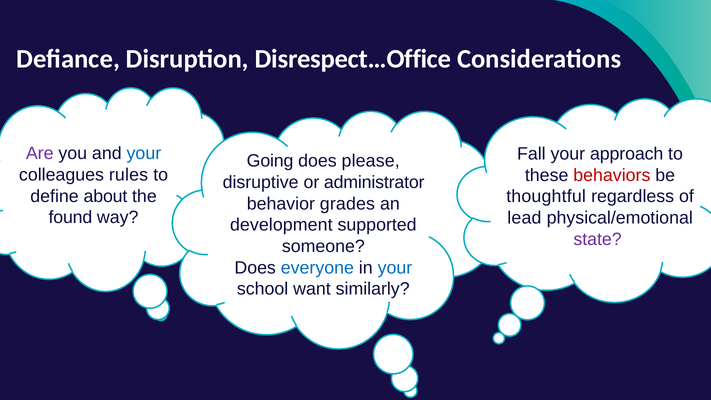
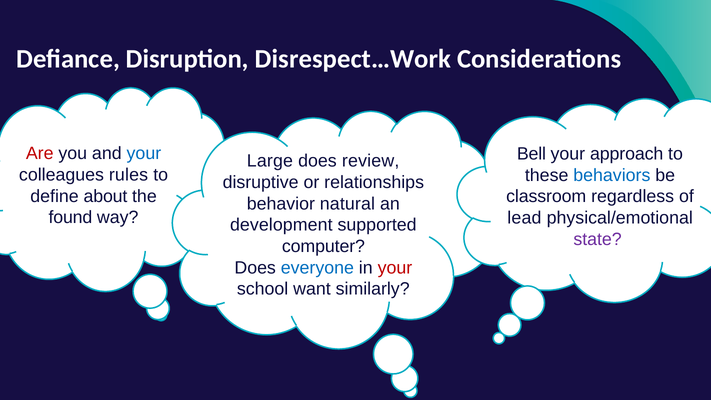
Disrespect…Office: Disrespect…Office -> Disrespect…Work
Are colour: purple -> red
Fall: Fall -> Bell
Going: Going -> Large
please: please -> review
behaviors colour: red -> blue
administrator: administrator -> relationships
thoughtful: thoughtful -> classroom
grades: grades -> natural
someone: someone -> computer
your at (395, 268) colour: blue -> red
